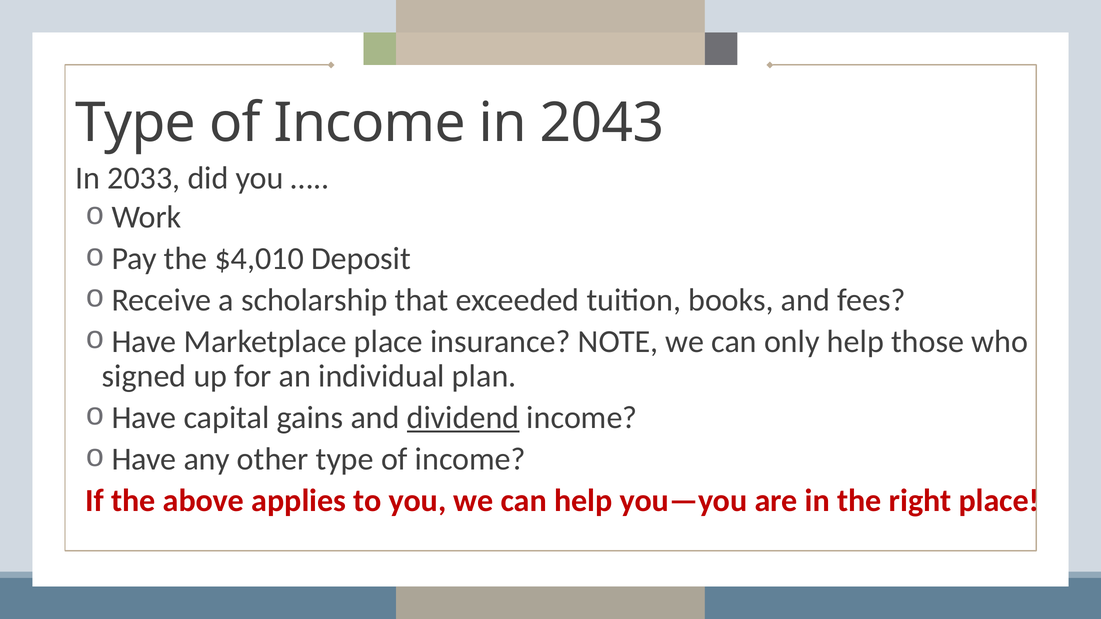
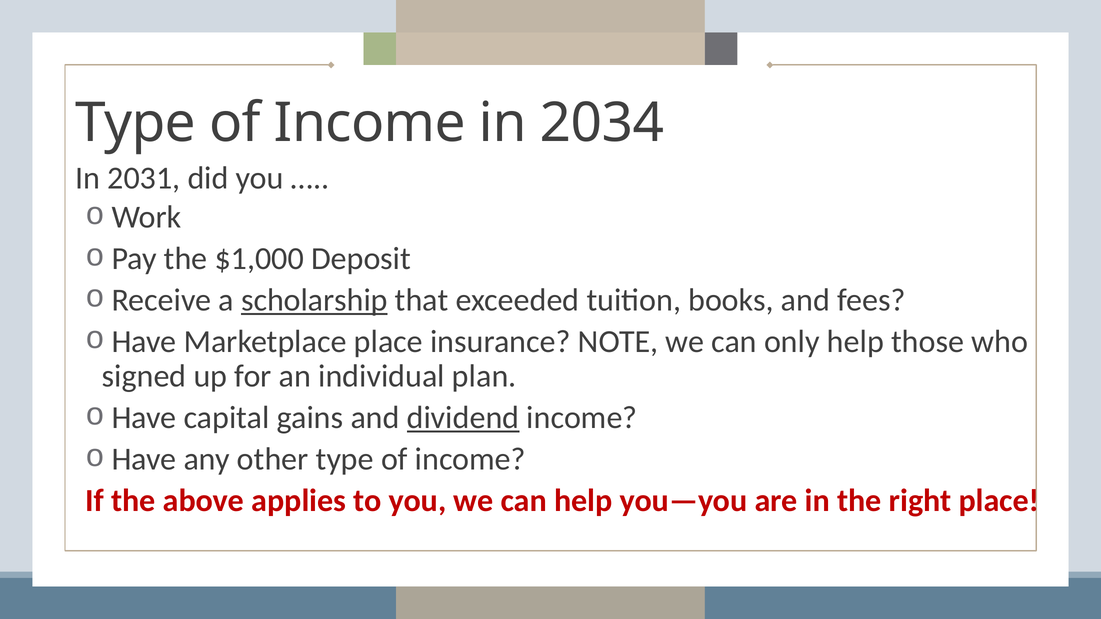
2043: 2043 -> 2034
2033: 2033 -> 2031
$4,010: $4,010 -> $1,000
scholarship underline: none -> present
